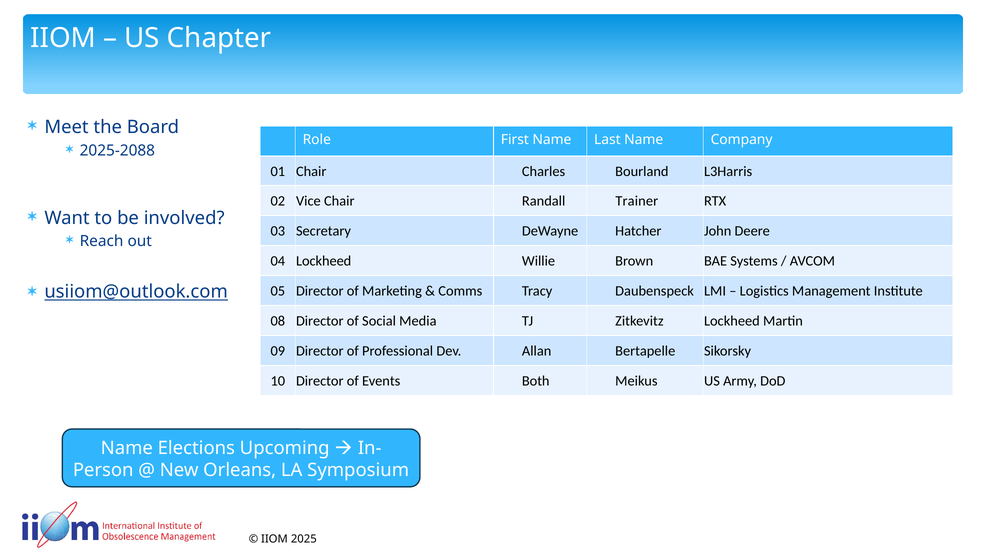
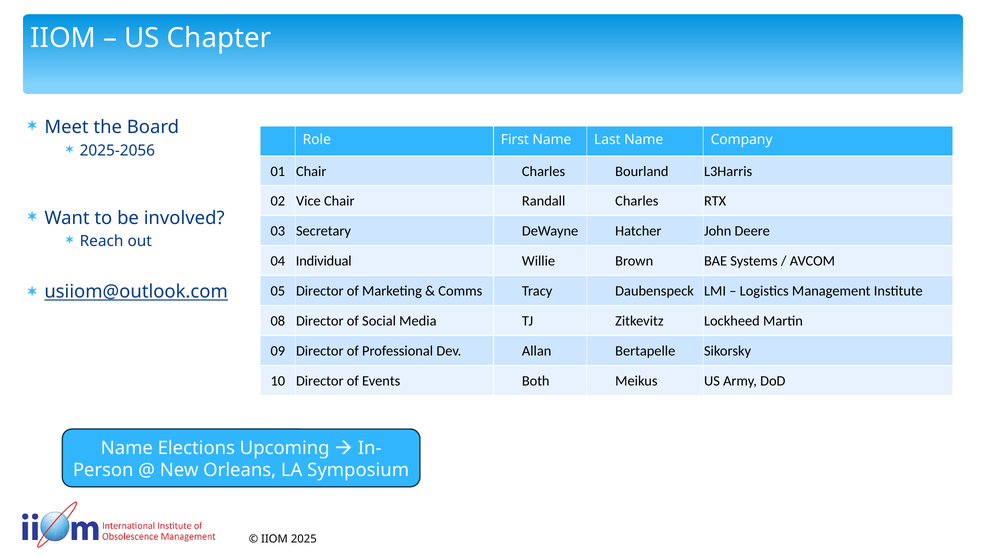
2025-2088: 2025-2088 -> 2025-2056
Randall Trainer: Trainer -> Charles
04 Lockheed: Lockheed -> Individual
